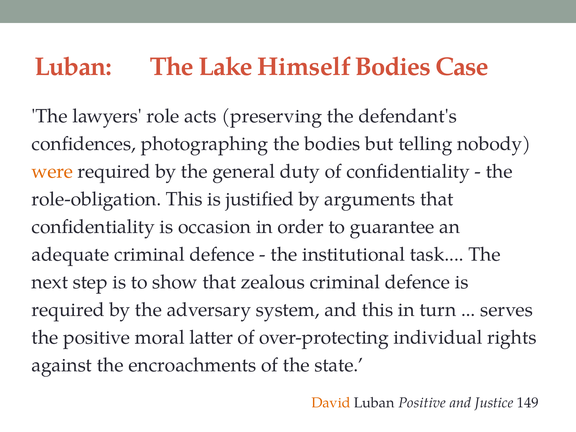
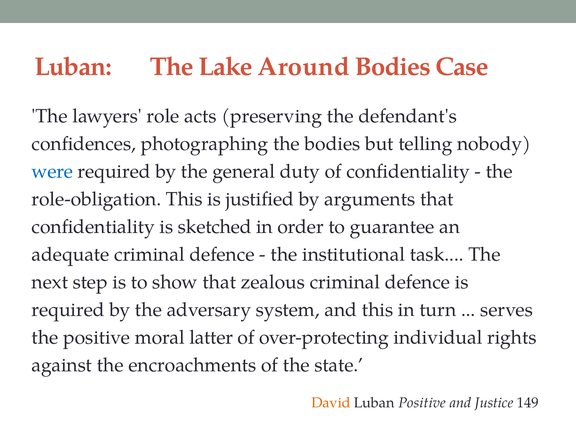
Himself: Himself -> Around
were colour: orange -> blue
occasion: occasion -> sketched
